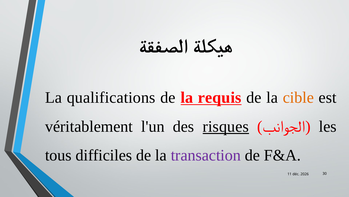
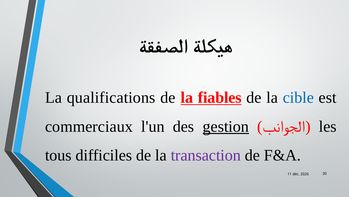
requis: requis -> fiables
cible colour: orange -> blue
véritablement: véritablement -> commerciaux
risques: risques -> gestion
